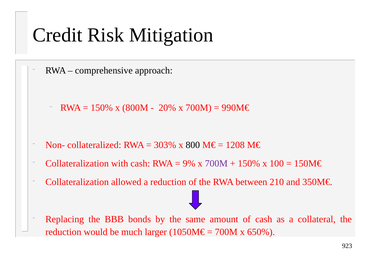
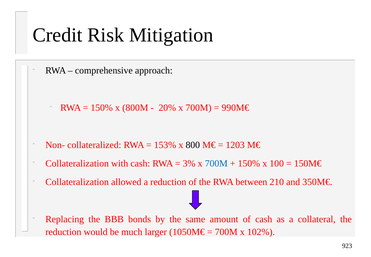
303%: 303% -> 153%
1208: 1208 -> 1203
9%: 9% -> 3%
700M at (216, 163) colour: purple -> blue
650%: 650% -> 102%
